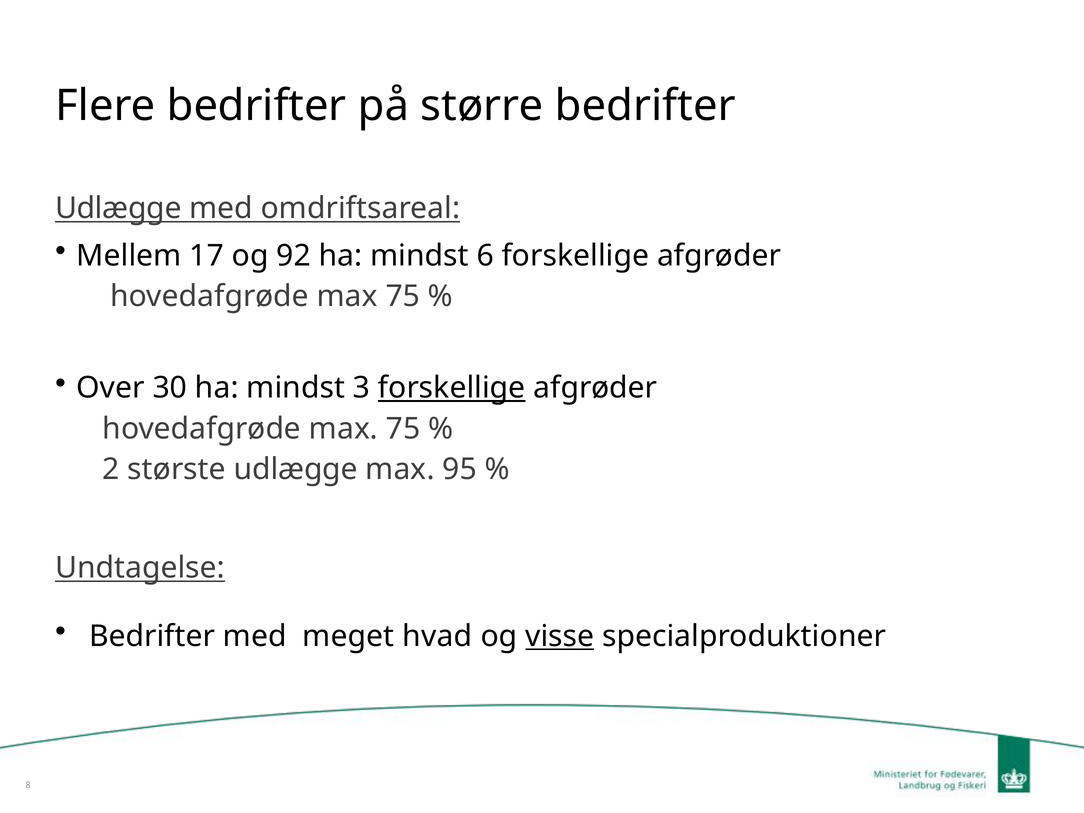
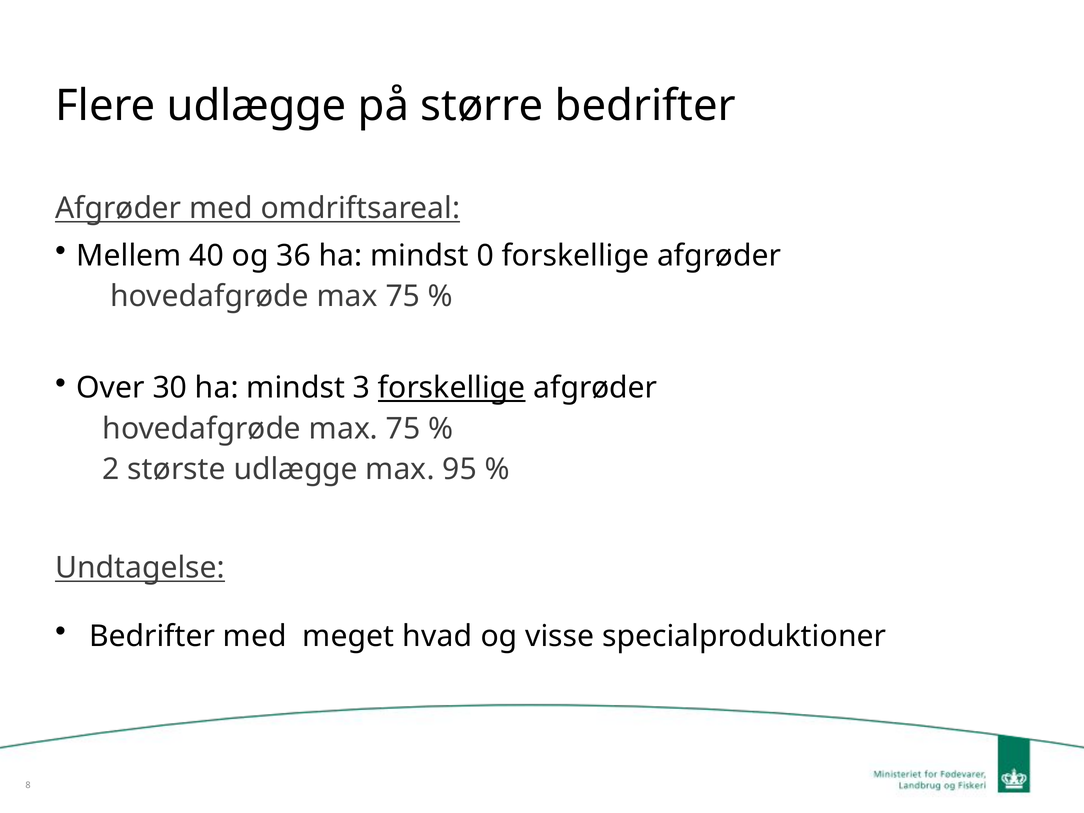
Flere bedrifter: bedrifter -> udlægge
Udlægge at (118, 208): Udlægge -> Afgrøder
17: 17 -> 40
92: 92 -> 36
6: 6 -> 0
visse underline: present -> none
